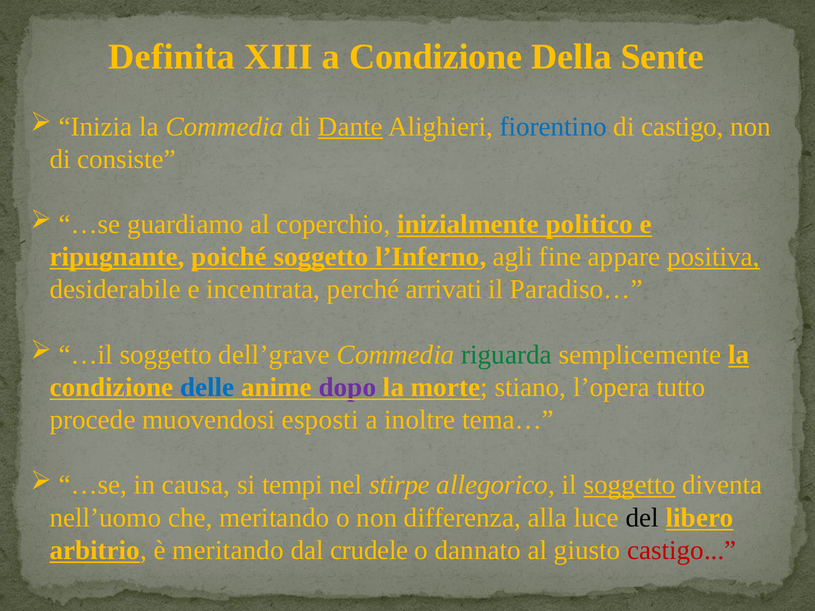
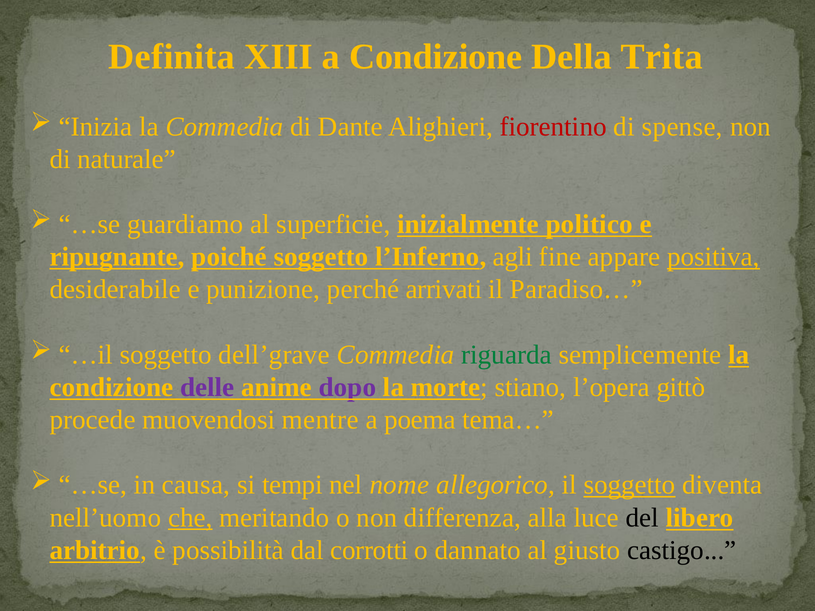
Sente: Sente -> Trita
Dante underline: present -> none
fiorentino colour: blue -> red
di castigo: castigo -> spense
consiste: consiste -> naturale
coperchio: coperchio -> superficie
incentrata: incentrata -> punizione
delle colour: blue -> purple
tutto: tutto -> gittò
esposti: esposti -> mentre
inoltre: inoltre -> poema
stirpe: stirpe -> nome
che underline: none -> present
è meritando: meritando -> possibilità
crudele: crudele -> corrotti
castigo at (682, 550) colour: red -> black
